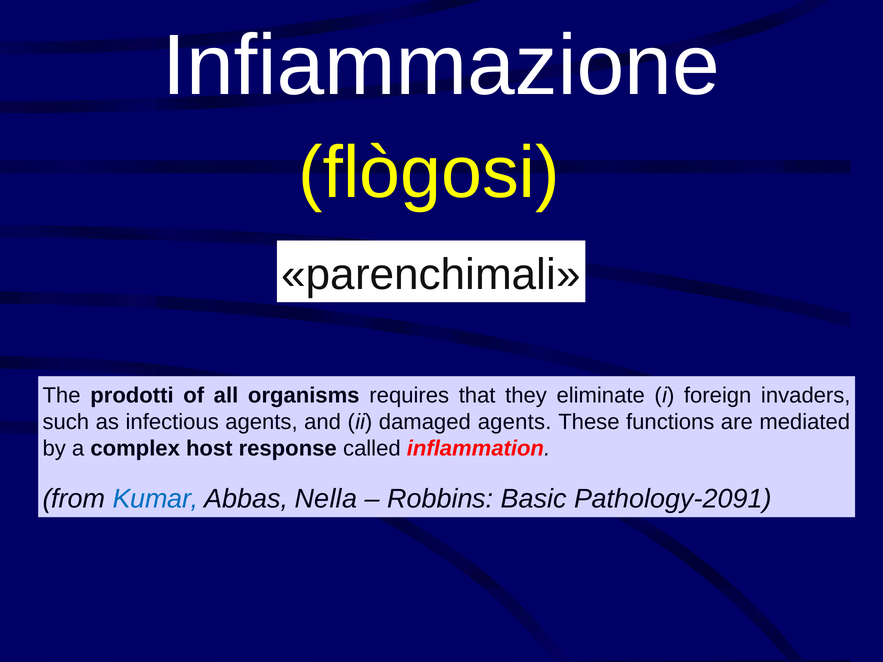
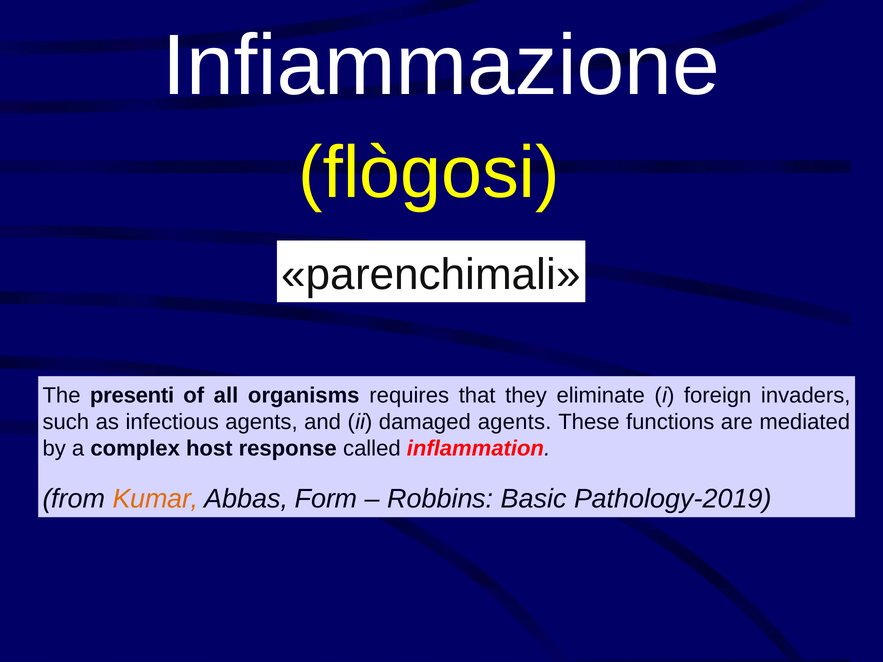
prodotti: prodotti -> presenti
Kumar colour: blue -> orange
Nella: Nella -> Form
Pathology-2091: Pathology-2091 -> Pathology-2019
